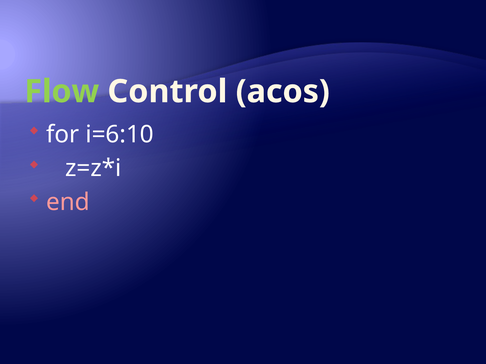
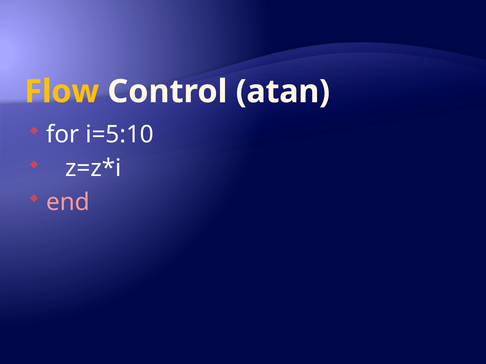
Flow colour: light green -> yellow
acos: acos -> atan
i=6:10: i=6:10 -> i=5:10
